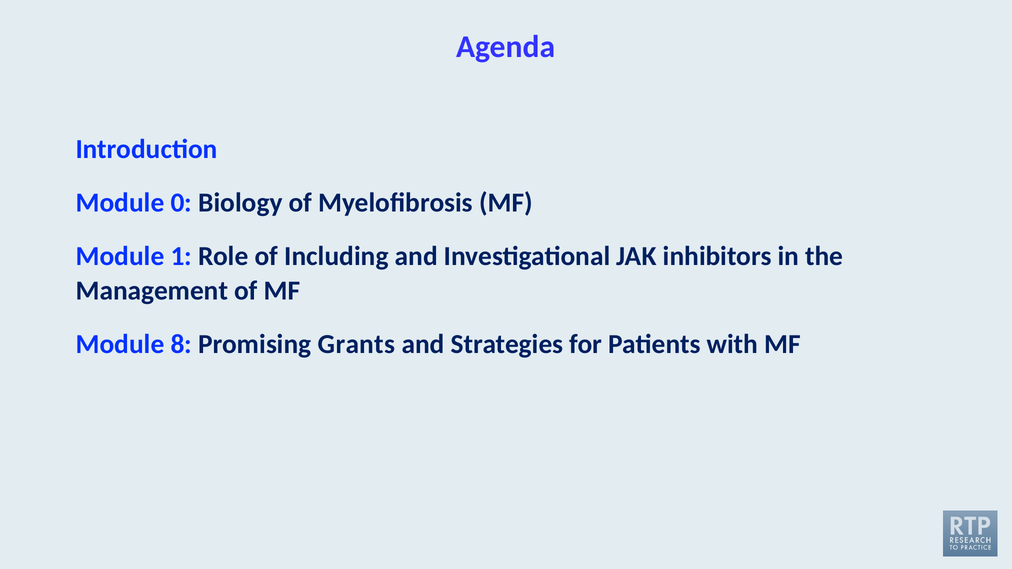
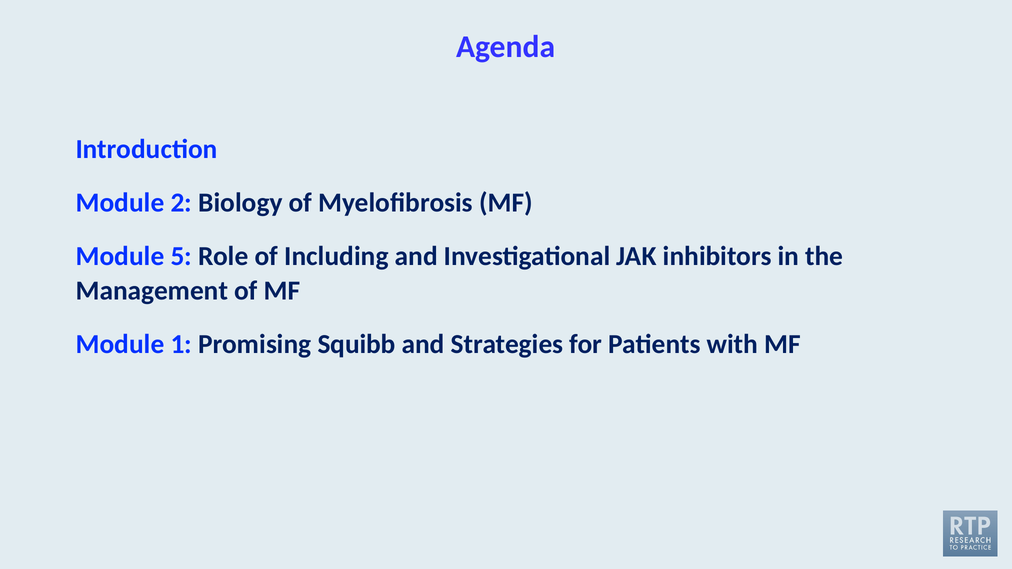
0: 0 -> 2
1: 1 -> 5
8: 8 -> 1
Grants: Grants -> Squibb
